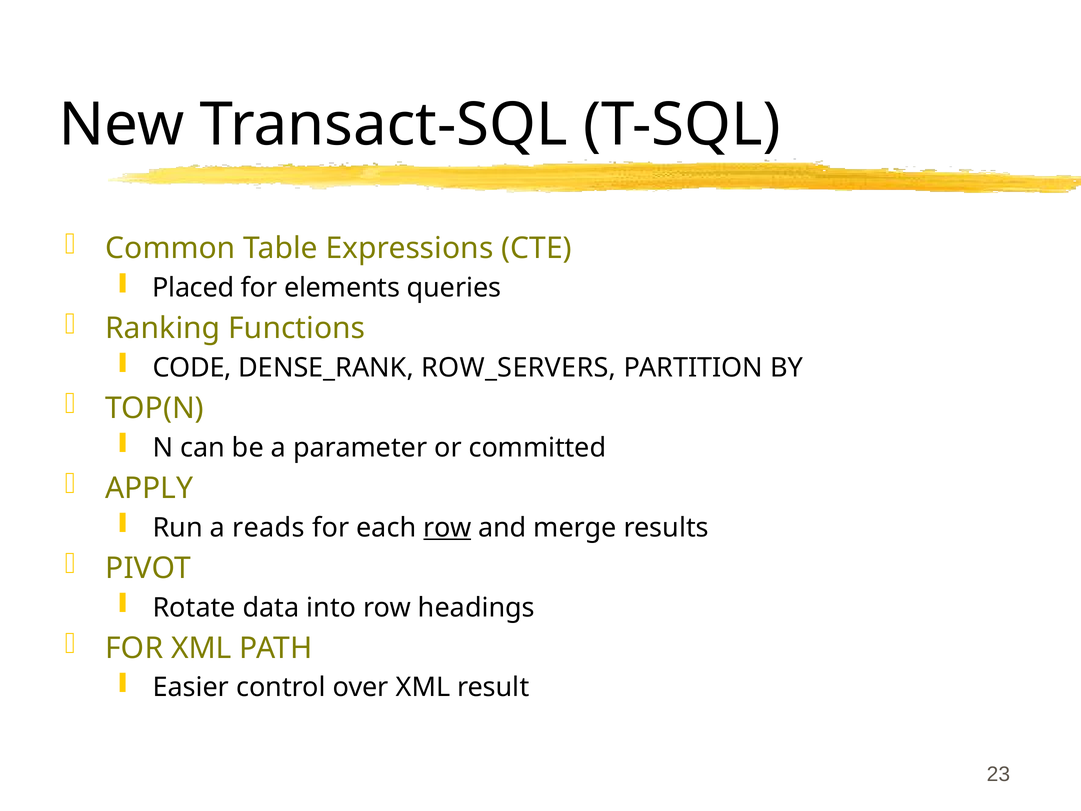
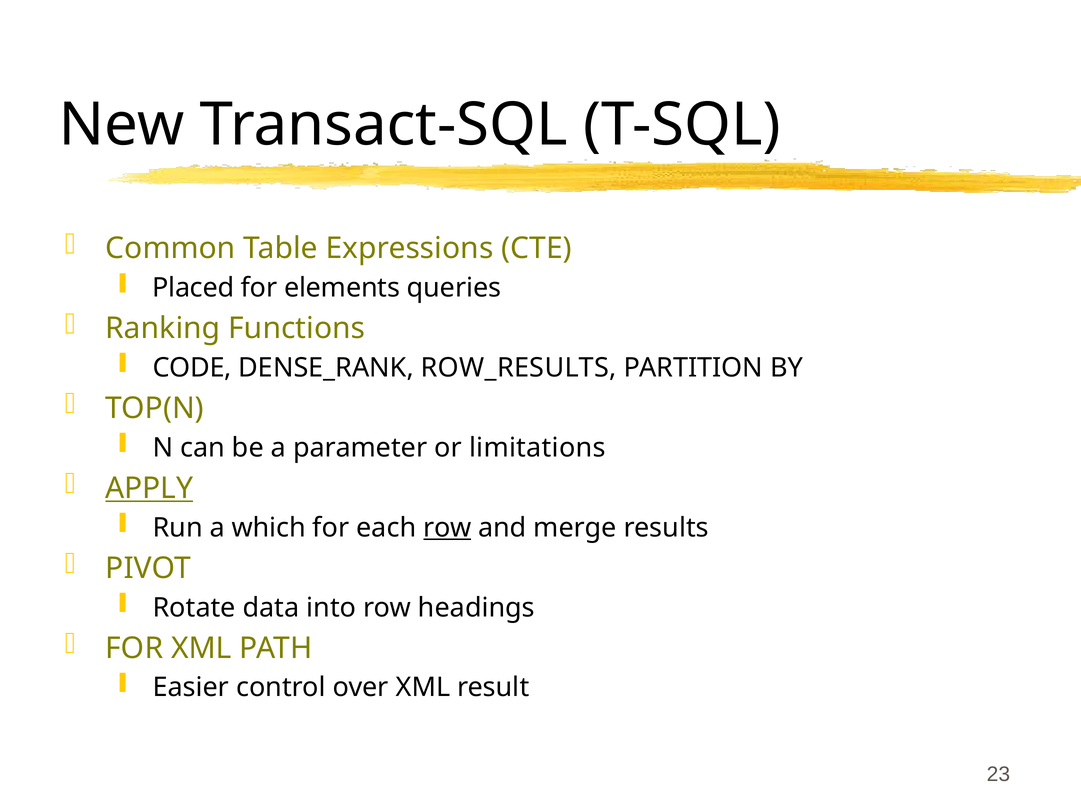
ROW_SERVERS: ROW_SERVERS -> ROW_RESULTS
committed: committed -> limitations
APPLY underline: none -> present
reads: reads -> which
